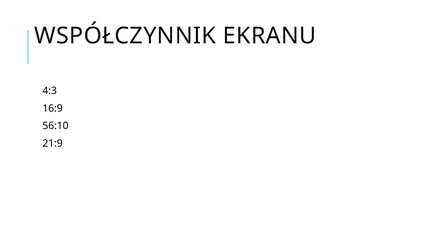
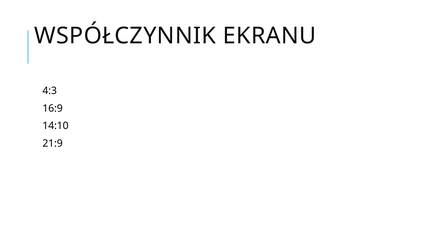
56:10: 56:10 -> 14:10
